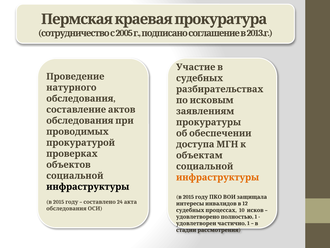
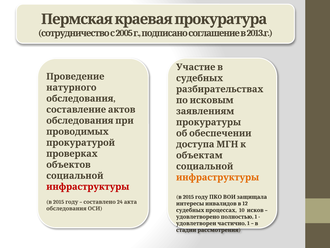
инфраструктуры at (88, 186) colour: black -> red
